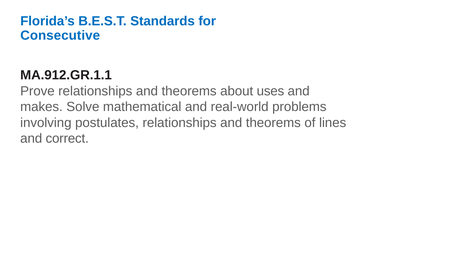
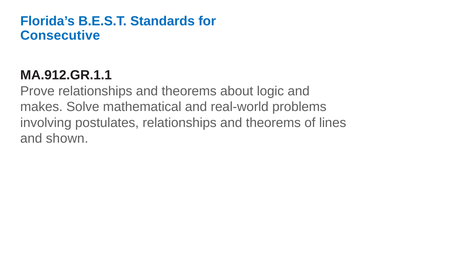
uses: uses -> logic
correct: correct -> shown
